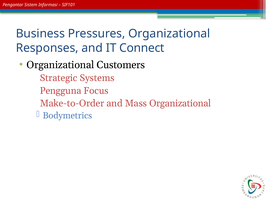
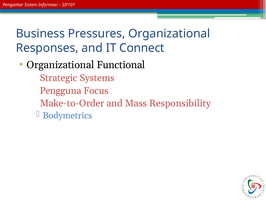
Customers: Customers -> Functional
Mass Organizational: Organizational -> Responsibility
